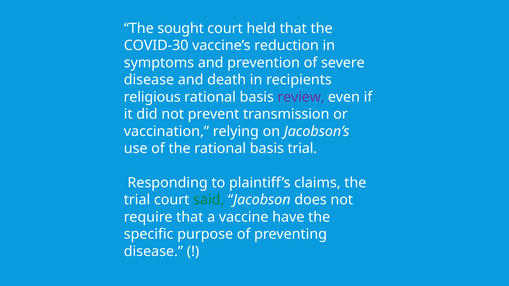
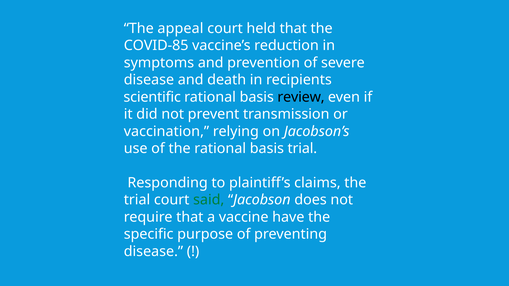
sought: sought -> appeal
COVID-30: COVID-30 -> COVID-85
religious: religious -> scientific
review colour: purple -> black
